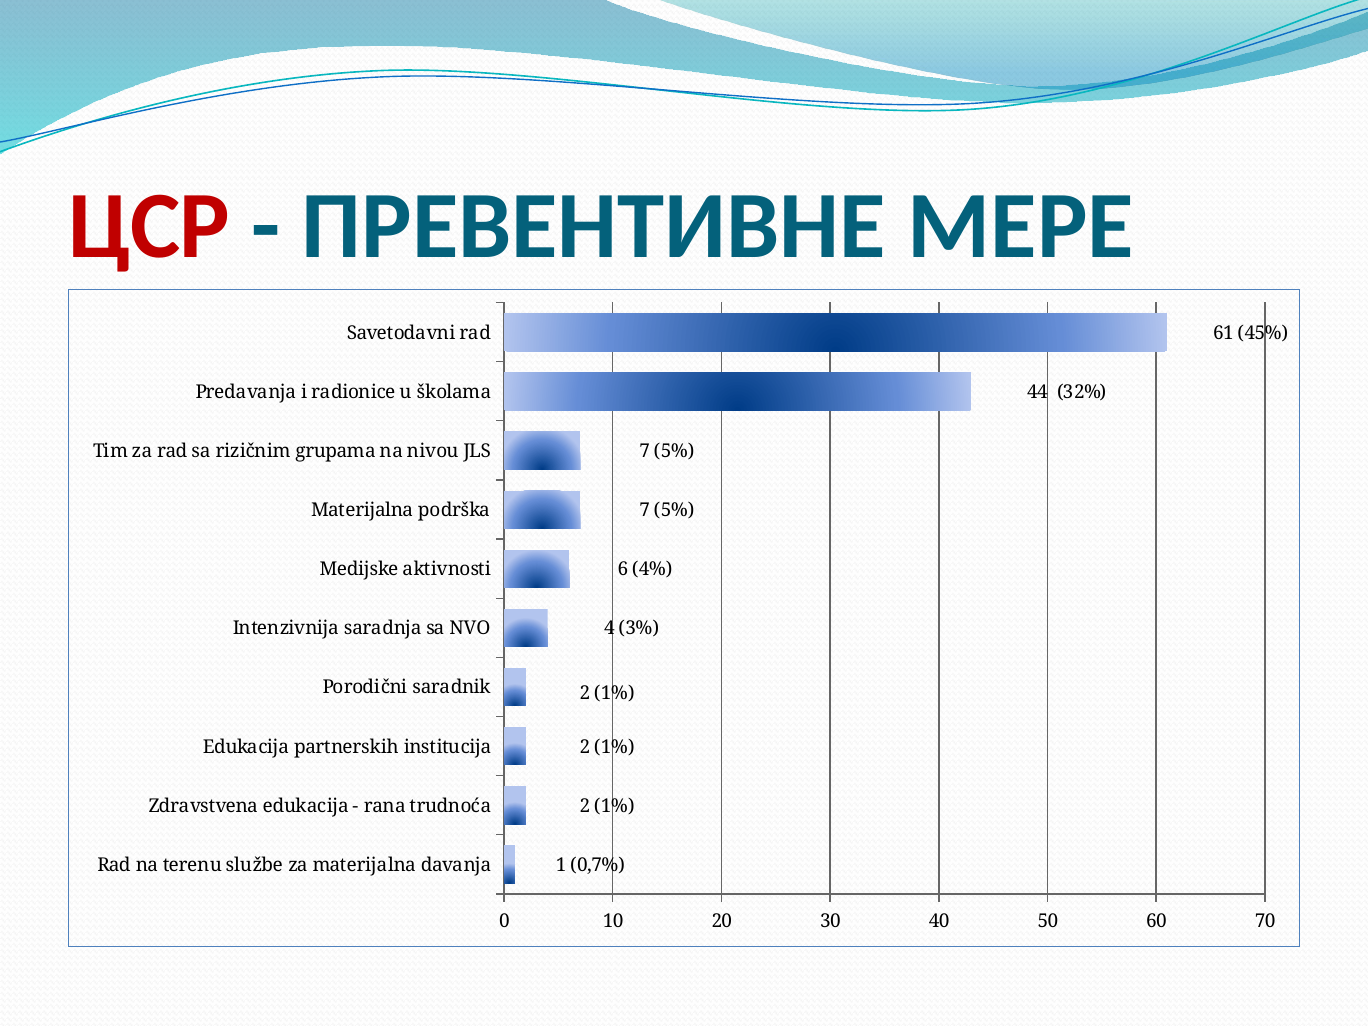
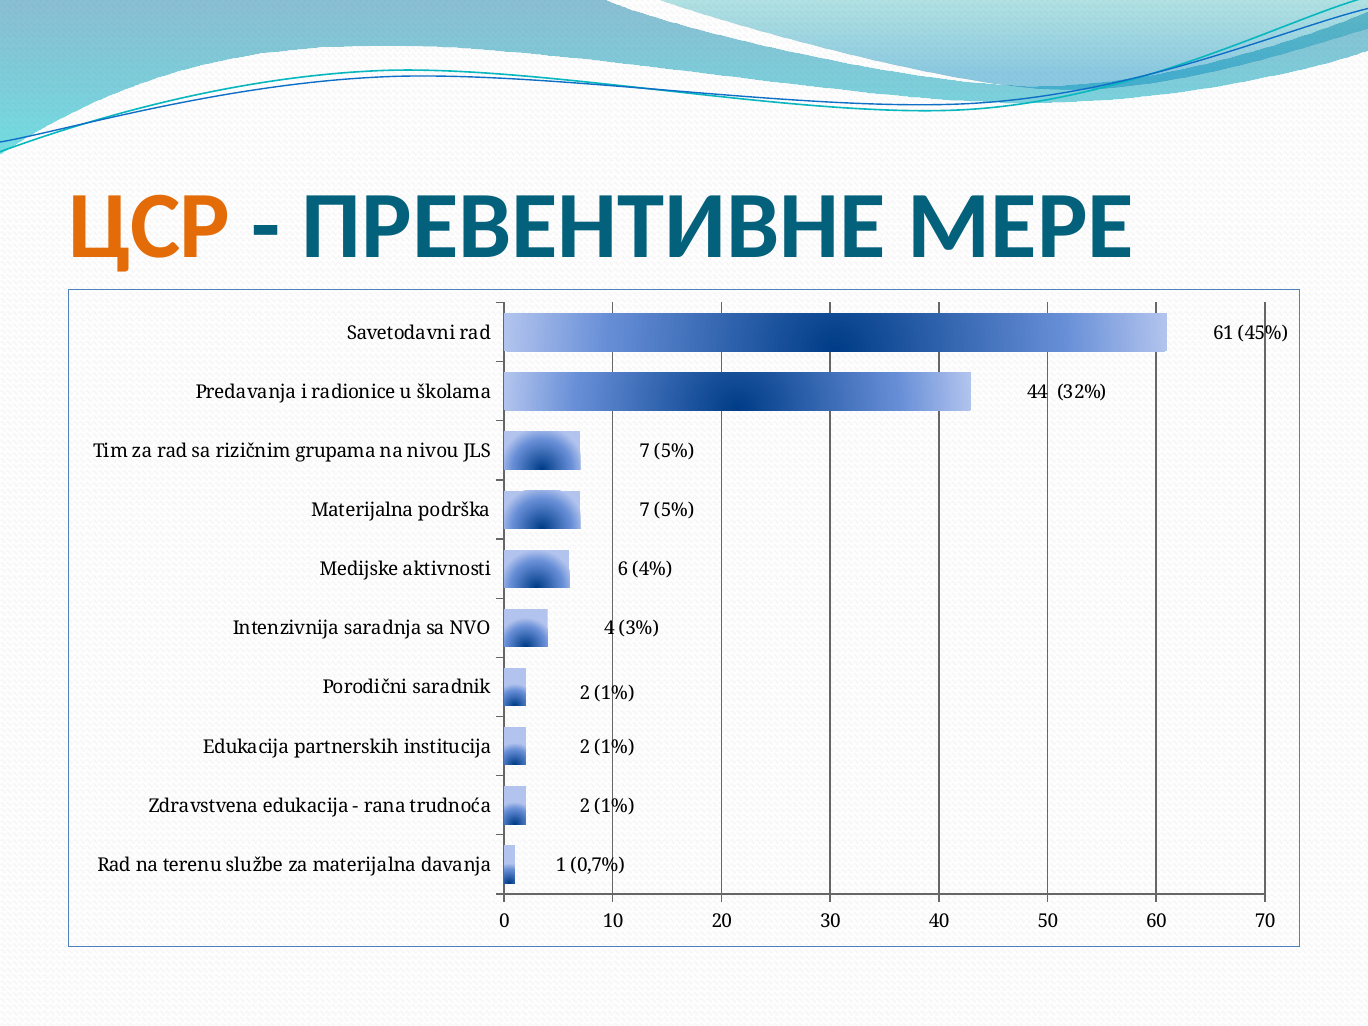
ЦСР colour: red -> orange
